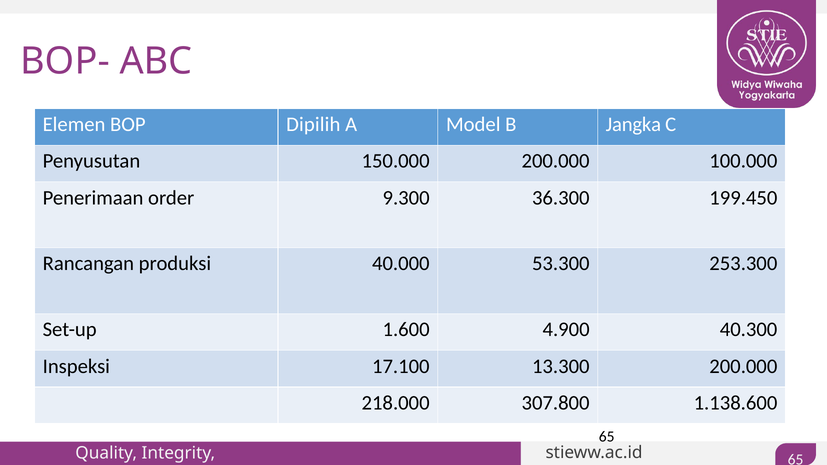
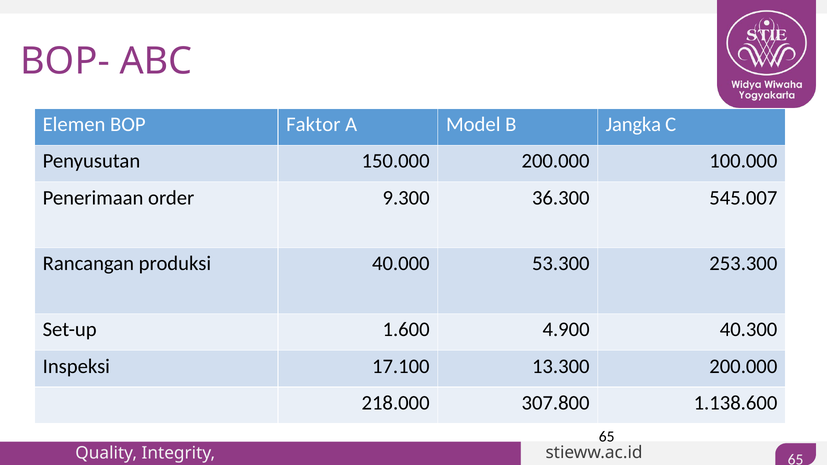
Dipilih: Dipilih -> Faktor
199.450: 199.450 -> 545.007
